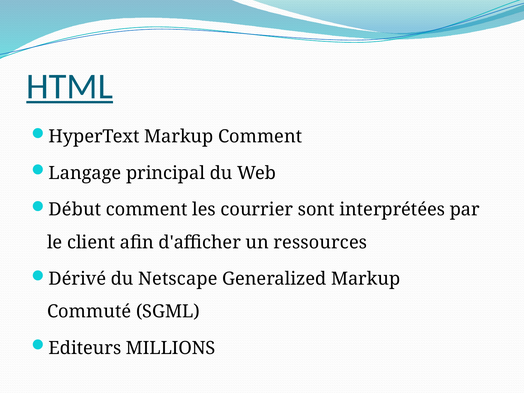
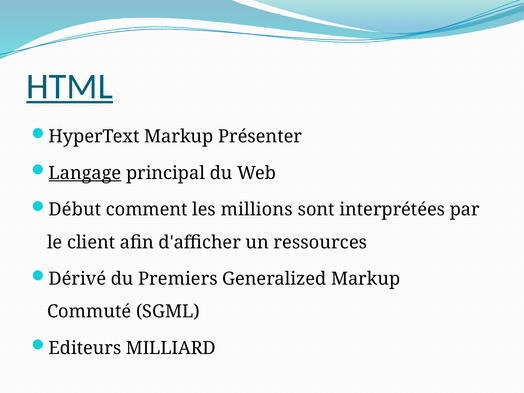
Markup Comment: Comment -> Présenter
Langage underline: none -> present
courrier: courrier -> millions
Netscape: Netscape -> Premiers
MILLIONS: MILLIONS -> MILLIARD
